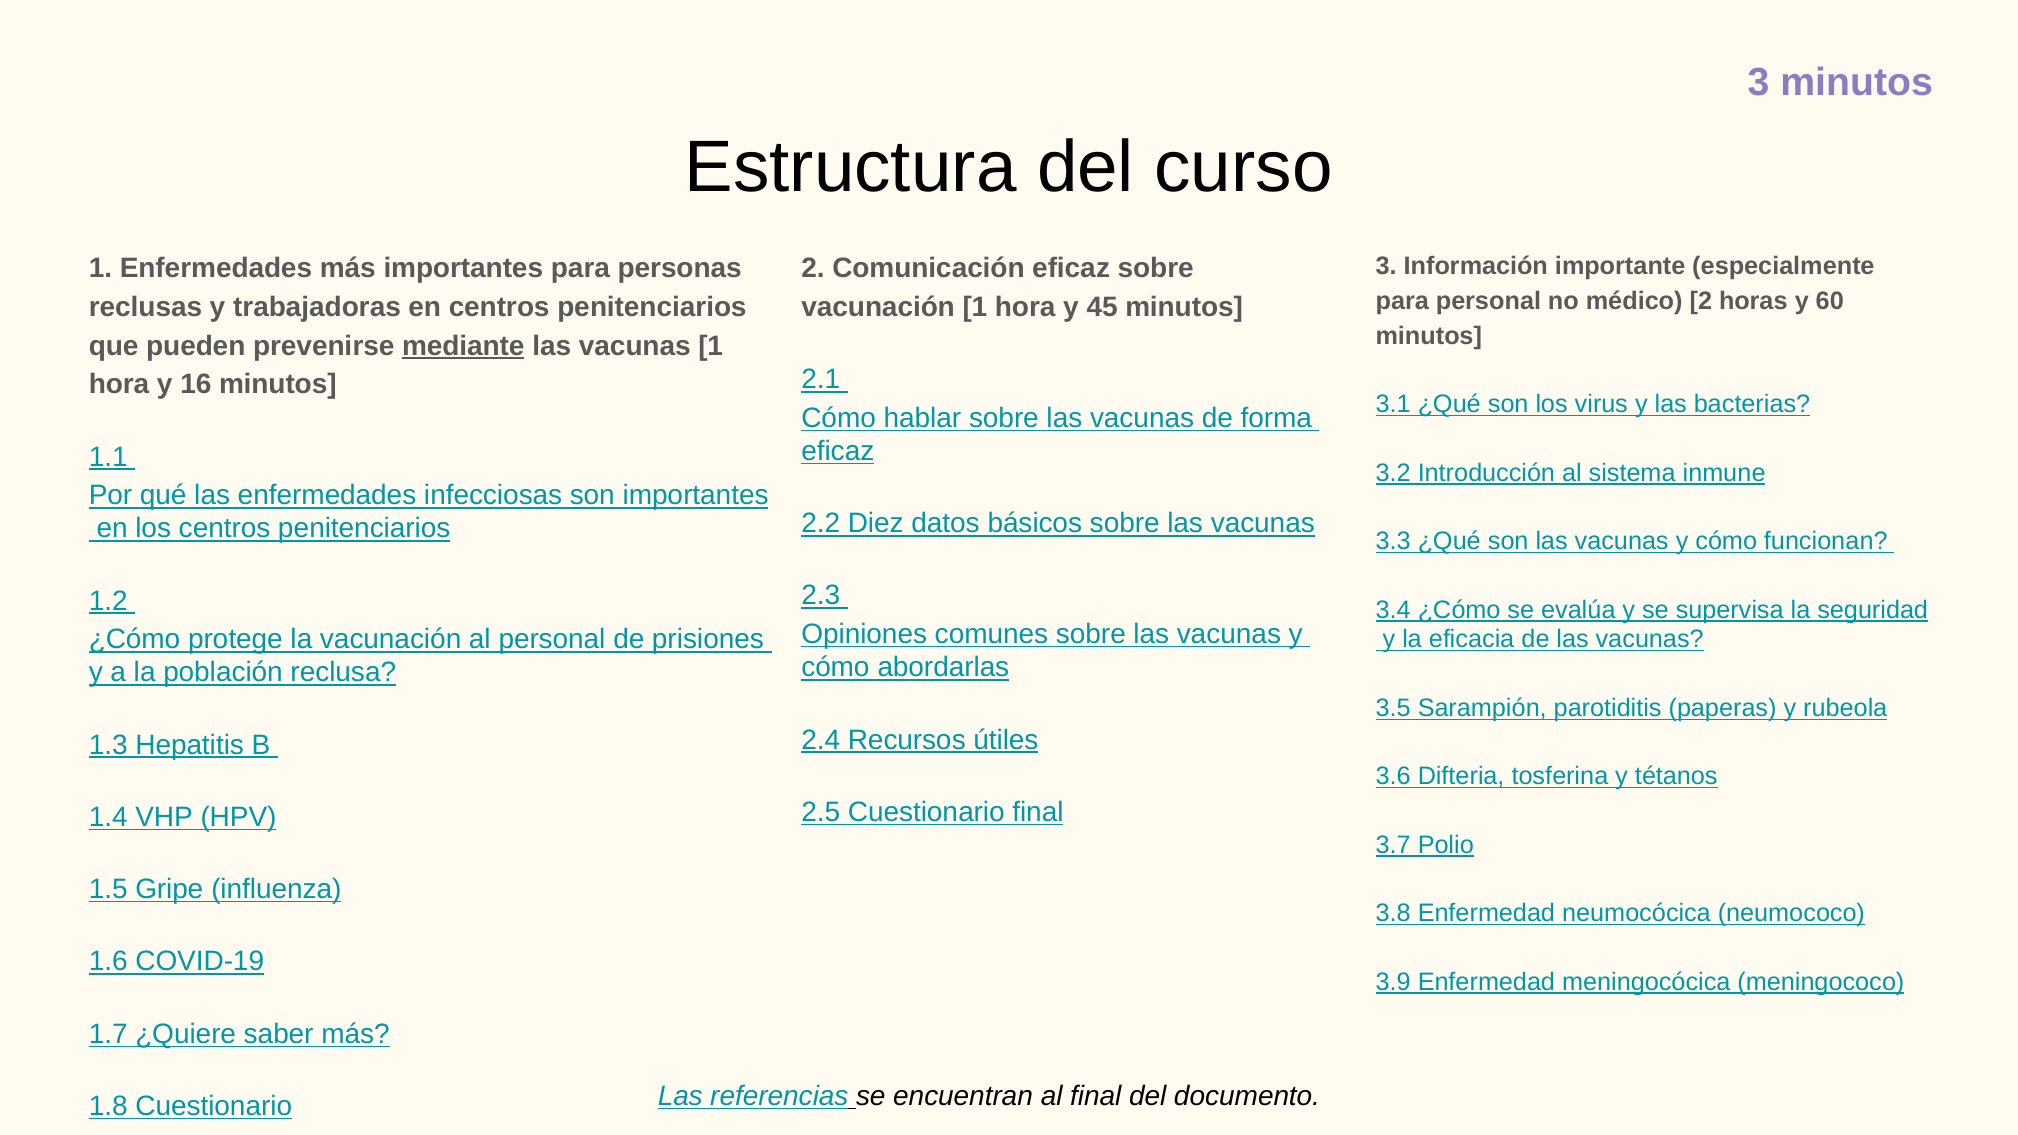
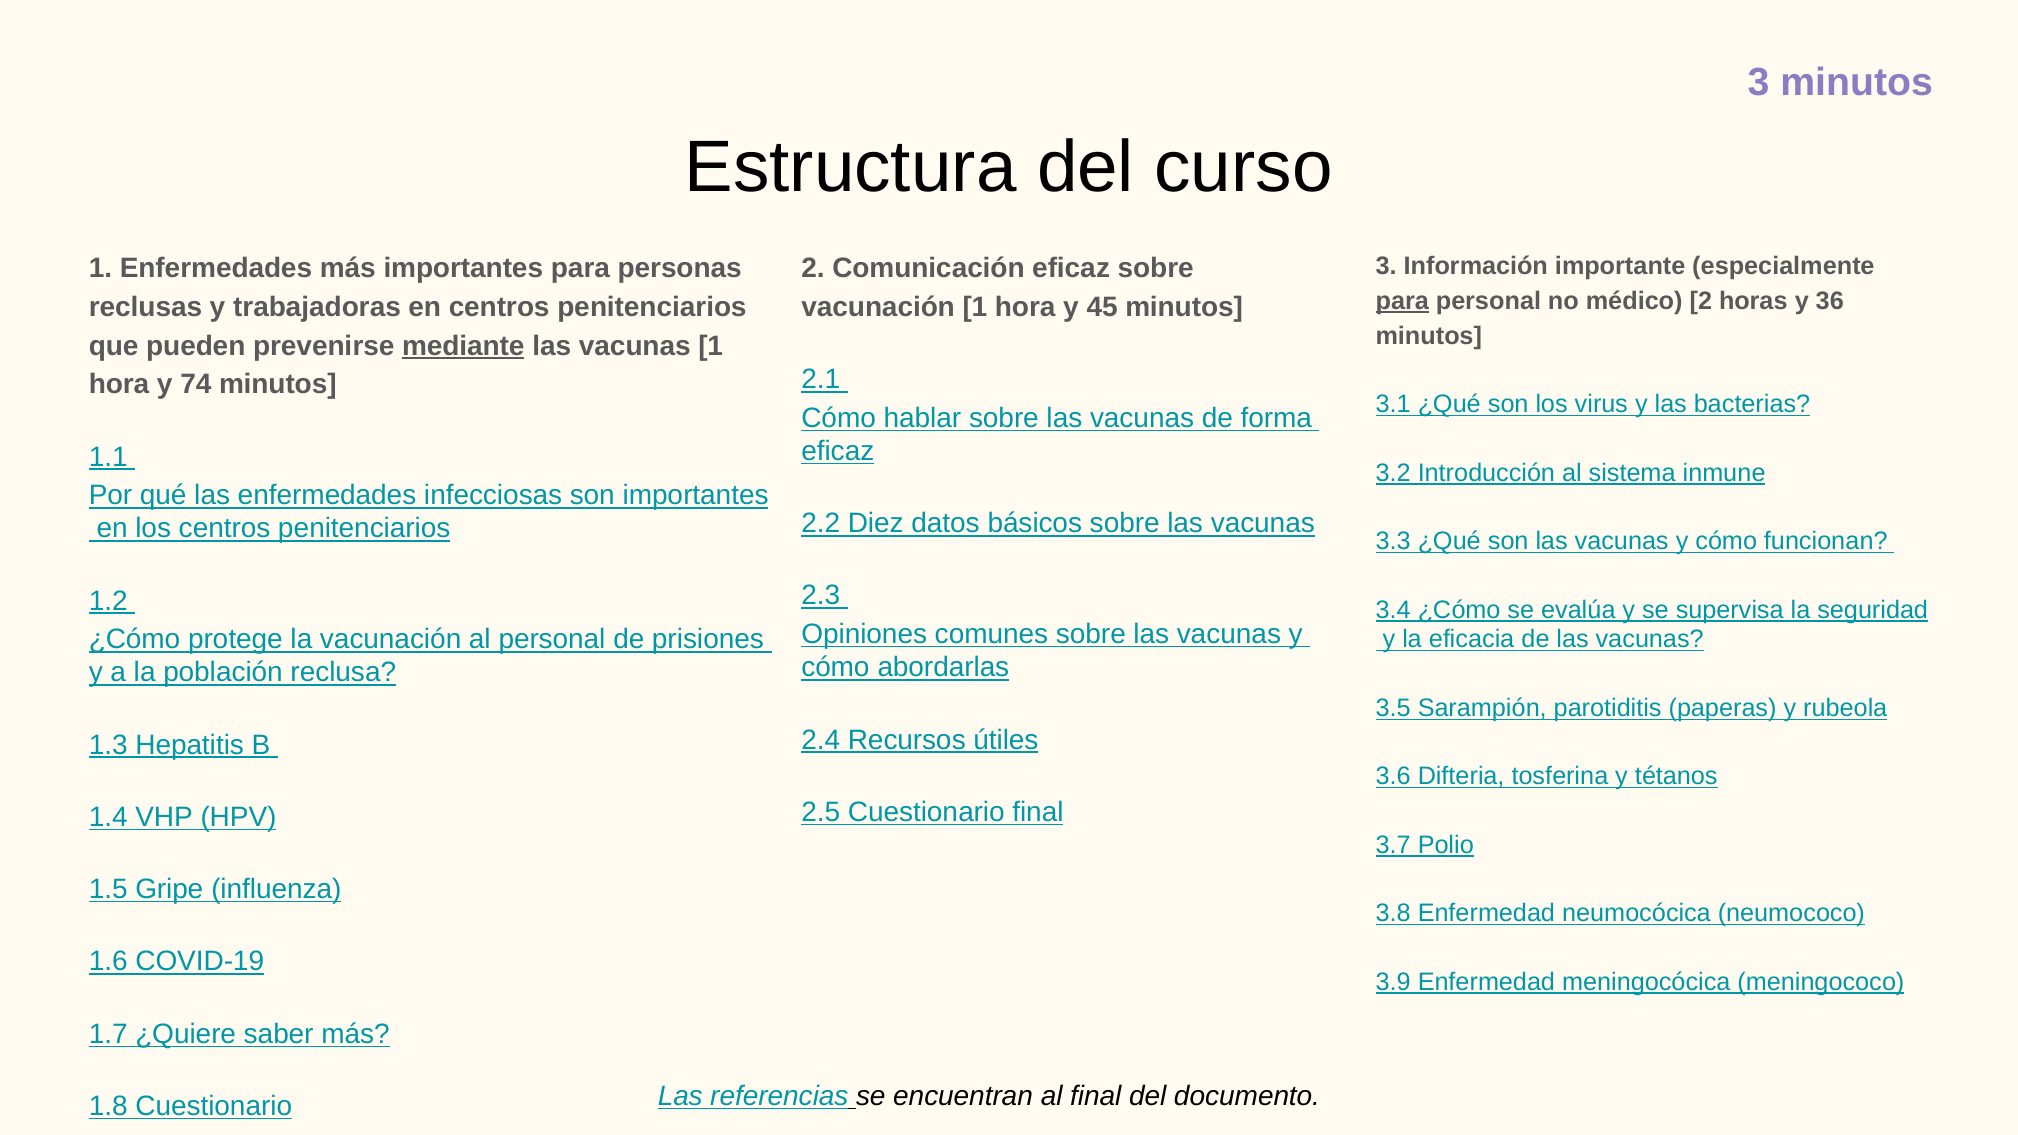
para at (1402, 301) underline: none -> present
60: 60 -> 36
16: 16 -> 74
